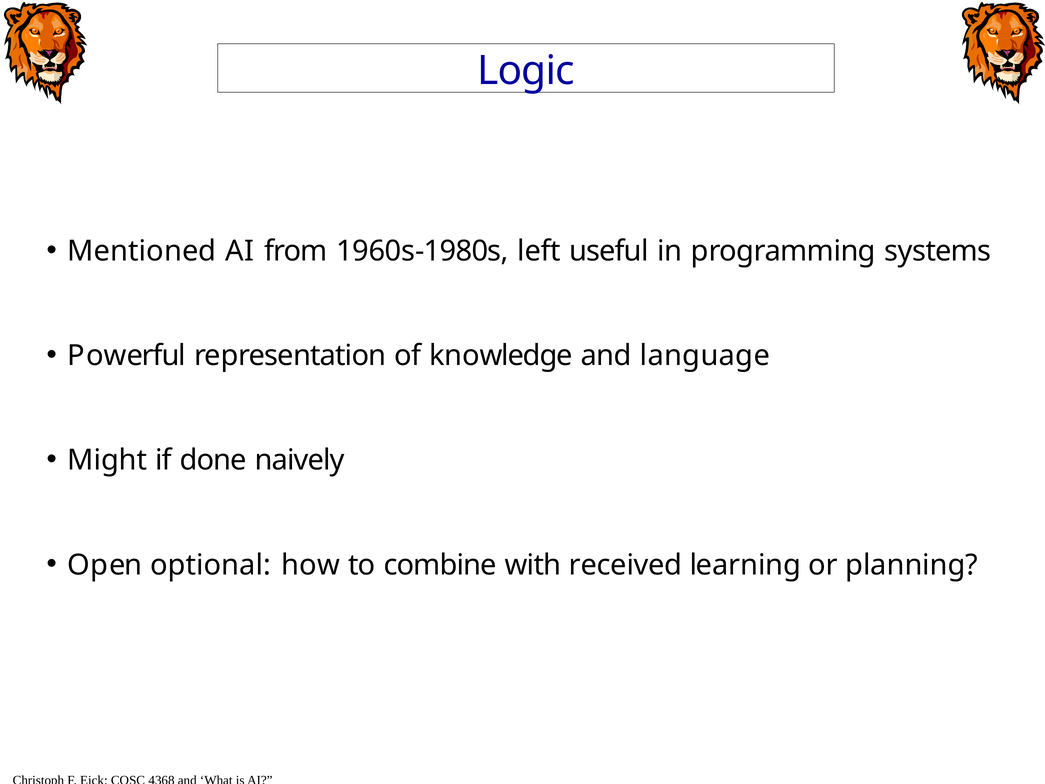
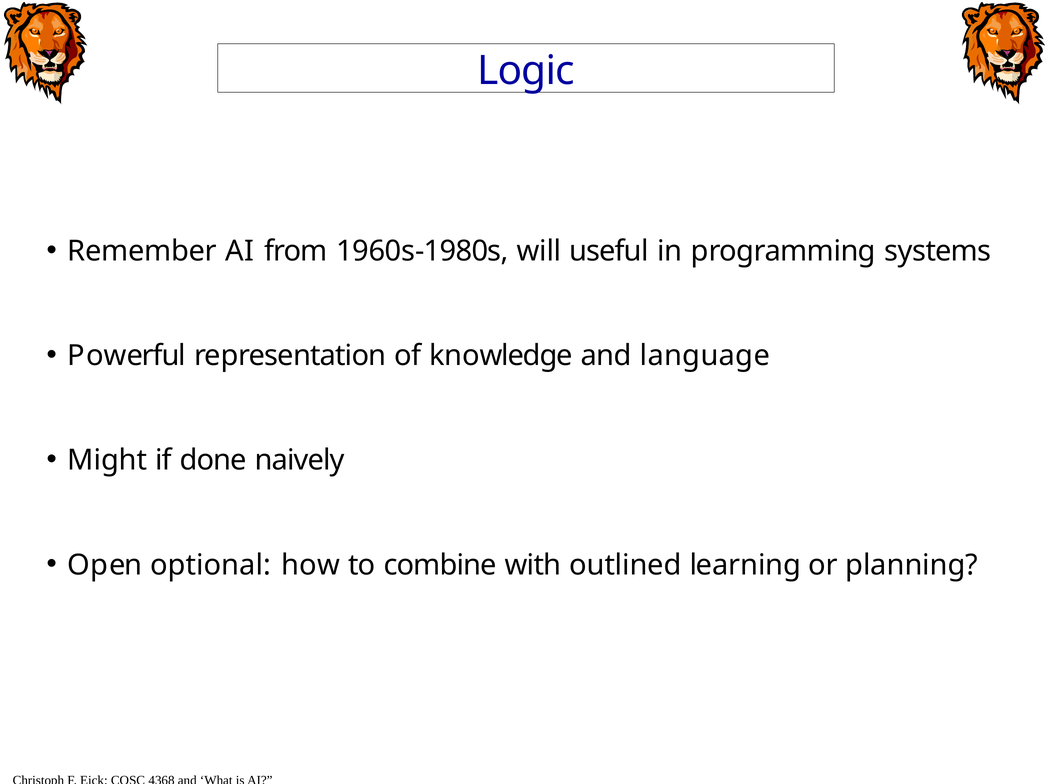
Mentioned: Mentioned -> Remember
left: left -> will
received: received -> outlined
